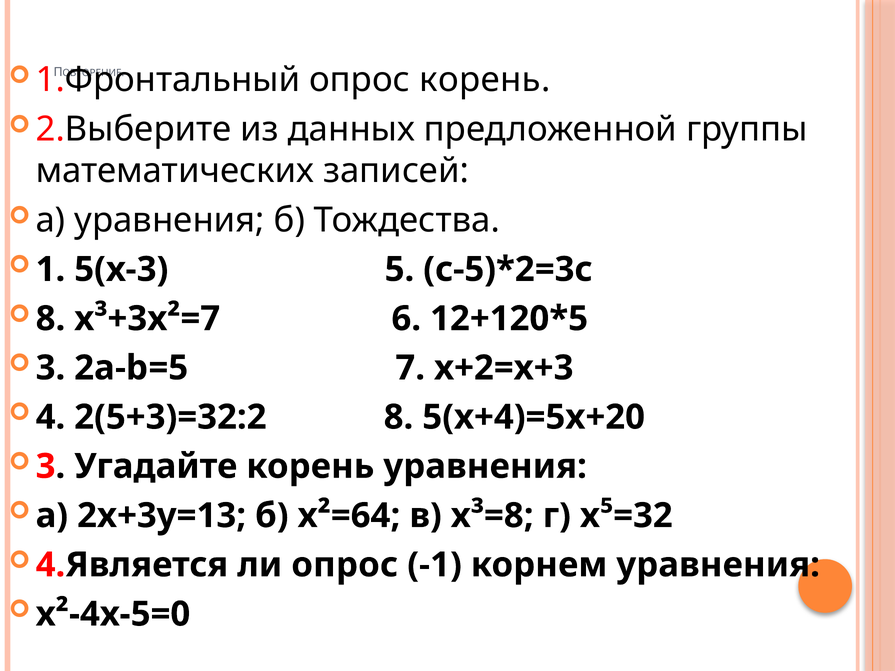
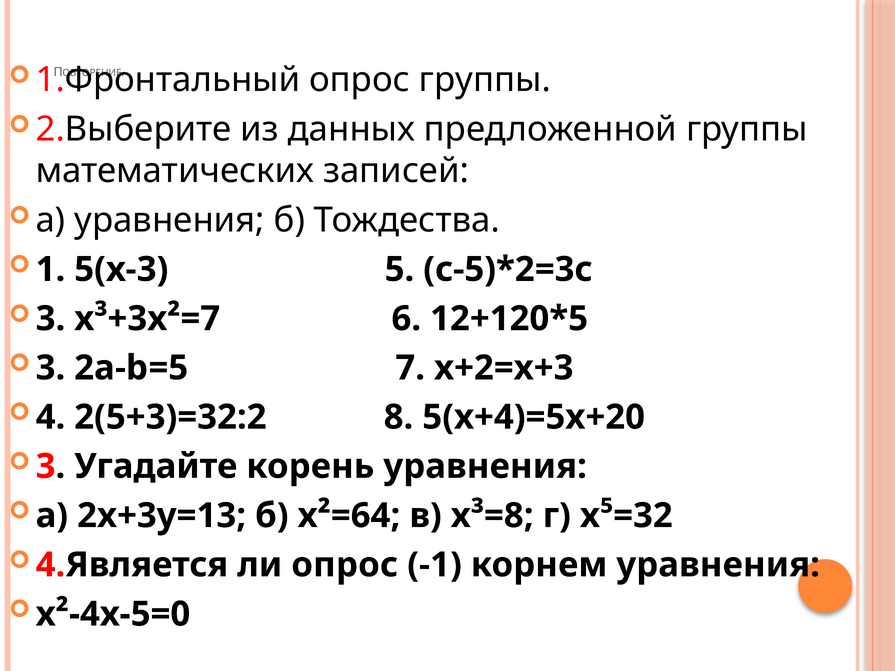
опрос корень: корень -> группы
8 at (50, 319): 8 -> 3
